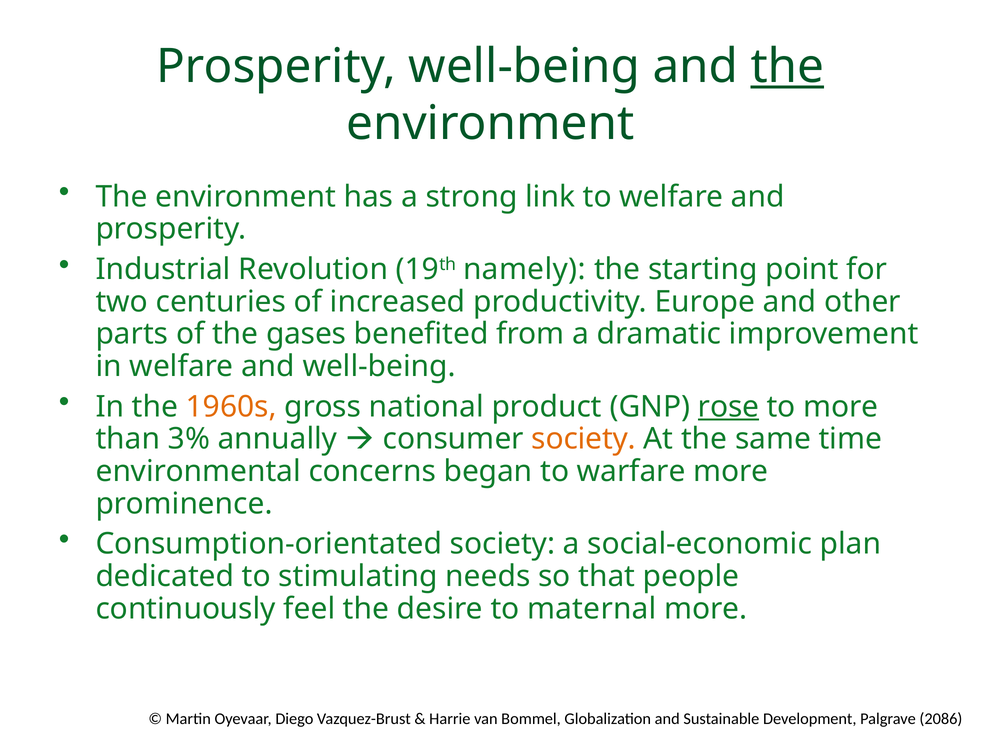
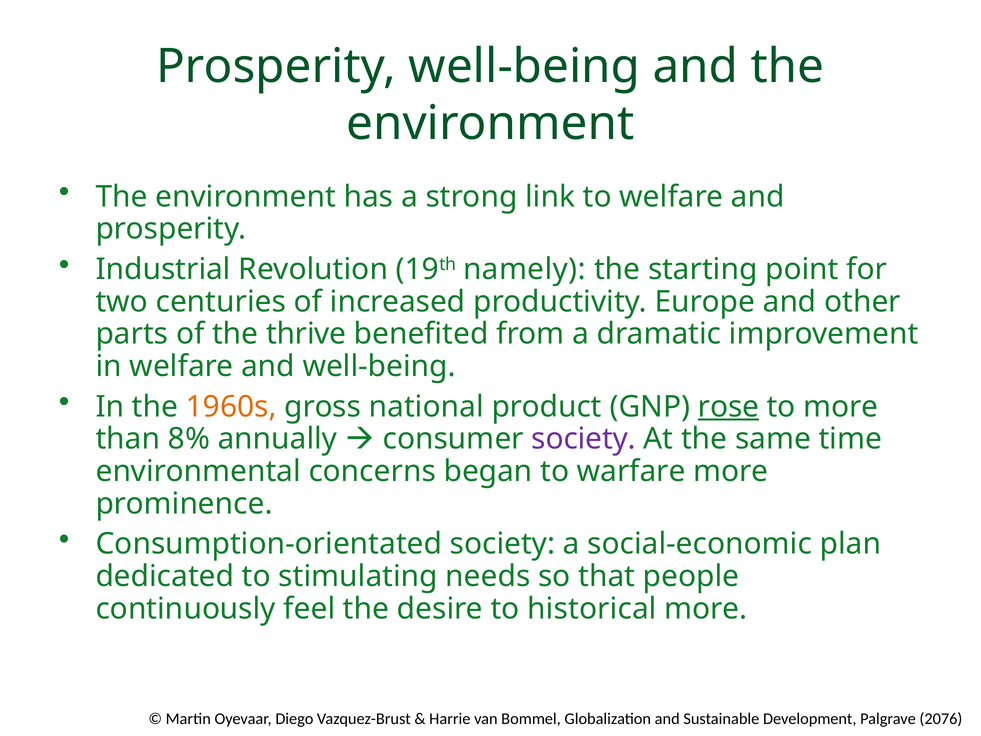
the at (787, 66) underline: present -> none
gases: gases -> thrive
3%: 3% -> 8%
society at (584, 439) colour: orange -> purple
maternal: maternal -> historical
2086: 2086 -> 2076
